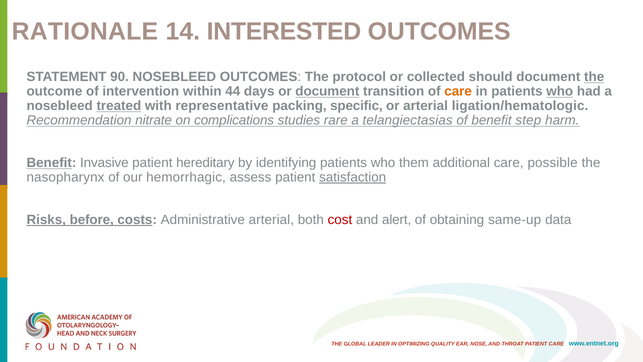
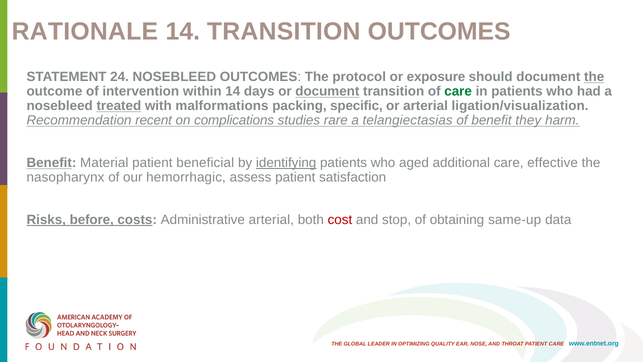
14 INTERESTED: INTERESTED -> TRANSITION
90: 90 -> 24
collected: collected -> exposure
within 44: 44 -> 14
care at (458, 91) colour: orange -> green
who at (560, 91) underline: present -> none
representative: representative -> malformations
ligation/hematologic: ligation/hematologic -> ligation/visualization
nitrate: nitrate -> recent
step: step -> they
Invasive: Invasive -> Material
hereditary: hereditary -> beneficial
identifying underline: none -> present
them: them -> aged
possible: possible -> effective
satisfaction underline: present -> none
alert: alert -> stop
